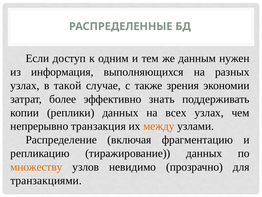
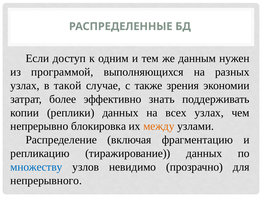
информация: информация -> программой
транзакция: транзакция -> блокировка
множеству colour: orange -> blue
транзакциями: транзакциями -> непрерывного
